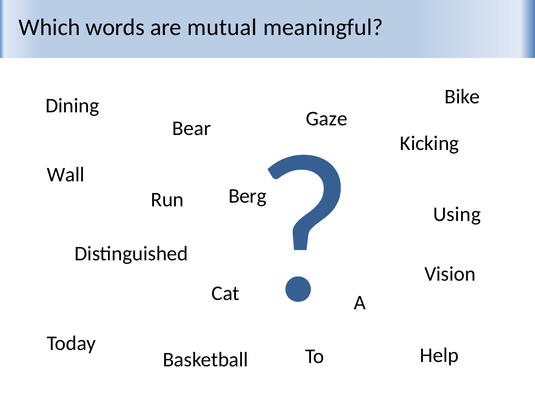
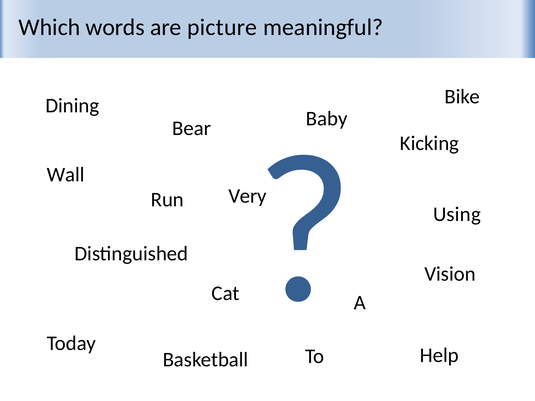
mutual: mutual -> picture
Gaze: Gaze -> Baby
Berg: Berg -> Very
